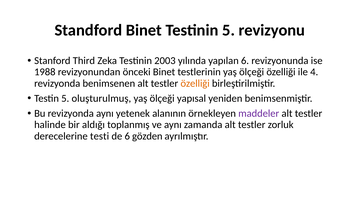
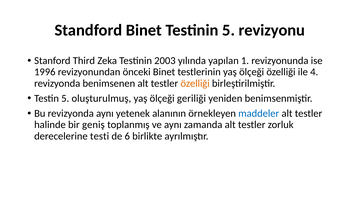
yapılan 6: 6 -> 1
1988: 1988 -> 1996
yapısal: yapısal -> geriliği
maddeler colour: purple -> blue
aldığı: aldığı -> geniş
gözden: gözden -> birlikte
